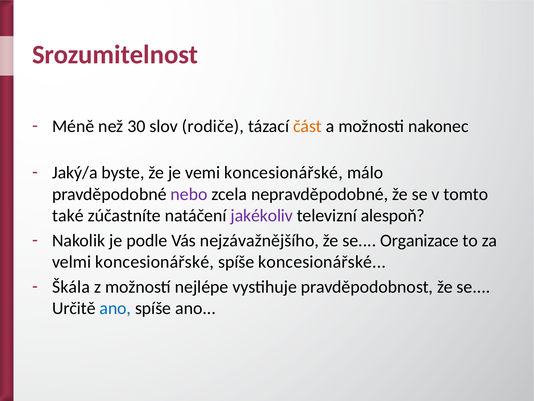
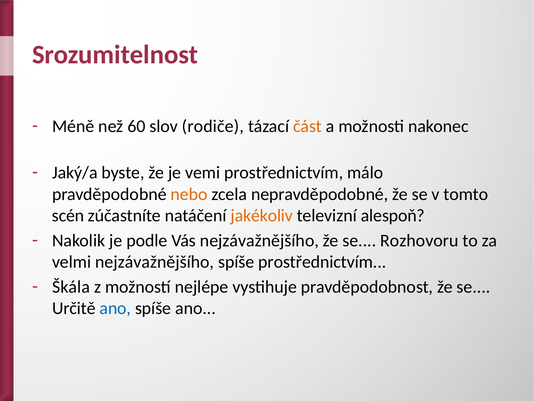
30: 30 -> 60
vemi koncesionářské: koncesionářské -> prostřednictvím
nebo colour: purple -> orange
také: také -> scén
jakékoliv colour: purple -> orange
Organizace: Organizace -> Rozhovoru
velmi koncesionářské: koncesionářské -> nejzávažnějšího
spíše koncesionářské: koncesionářské -> prostřednictvím
